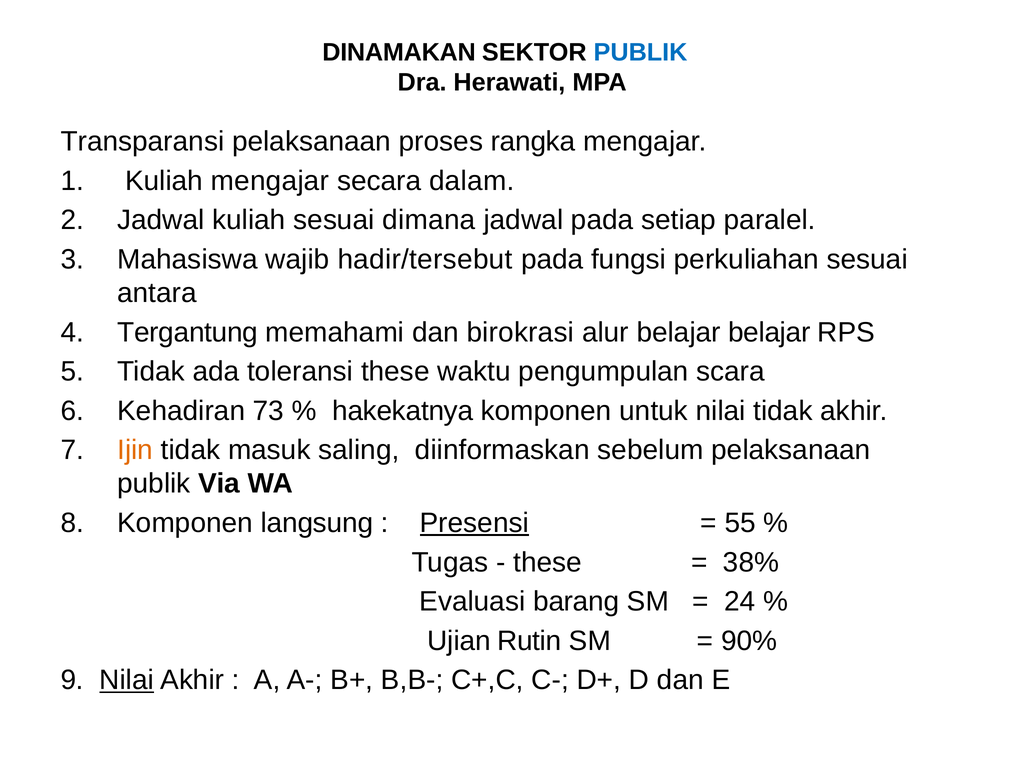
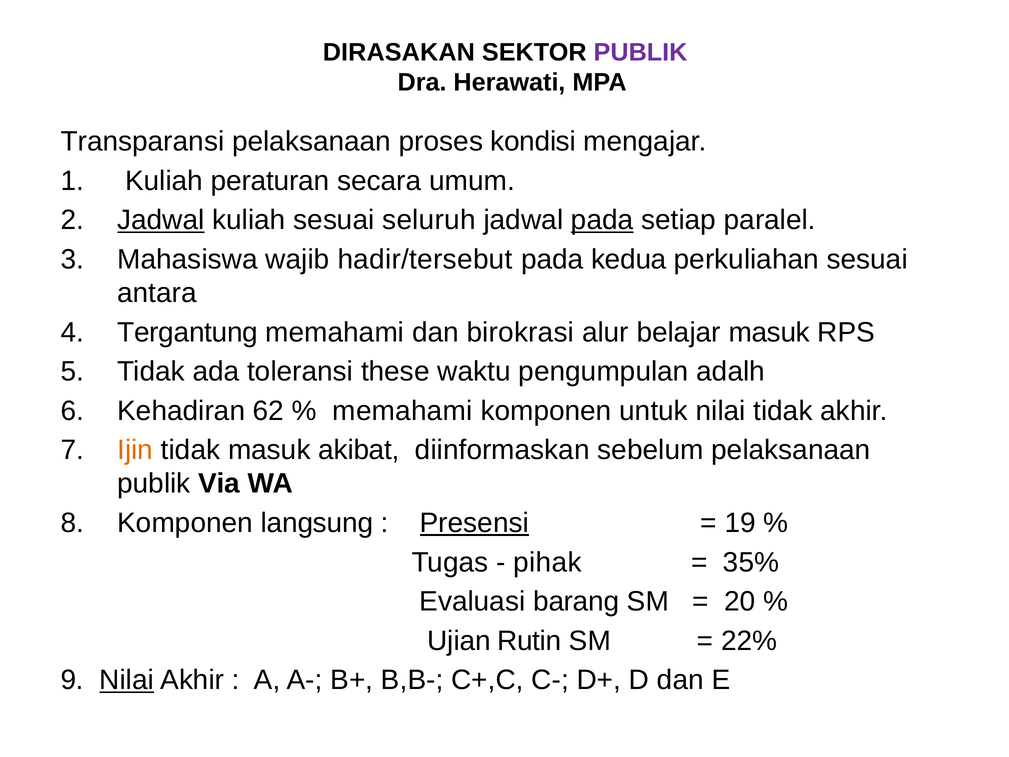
DINAMAKAN: DINAMAKAN -> DIRASAKAN
PUBLIK at (641, 52) colour: blue -> purple
rangka: rangka -> kondisi
Kuliah mengajar: mengajar -> peraturan
dalam: dalam -> umum
Jadwal at (161, 220) underline: none -> present
dimana: dimana -> seluruh
pada at (602, 220) underline: none -> present
fungsi: fungsi -> kedua
belajar belajar: belajar -> masuk
scara: scara -> adalh
73: 73 -> 62
hakekatnya at (403, 411): hakekatnya -> memahami
saling: saling -> akibat
55: 55 -> 19
these at (548, 562): these -> pihak
38%: 38% -> 35%
24: 24 -> 20
90%: 90% -> 22%
